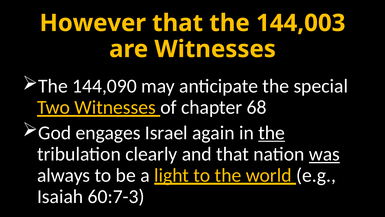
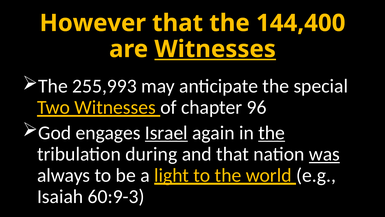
144,003: 144,003 -> 144,400
Witnesses at (215, 49) underline: none -> present
144,090: 144,090 -> 255,993
68: 68 -> 96
Israel underline: none -> present
clearly: clearly -> during
60:7-3: 60:7-3 -> 60:9-3
